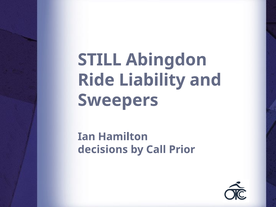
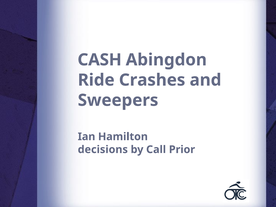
STILL: STILL -> CASH
Liability: Liability -> Crashes
